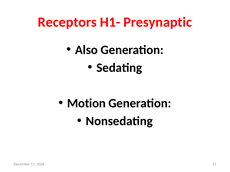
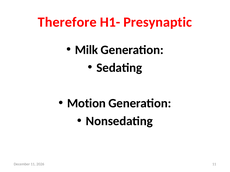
Receptors: Receptors -> Therefore
Also: Also -> Milk
